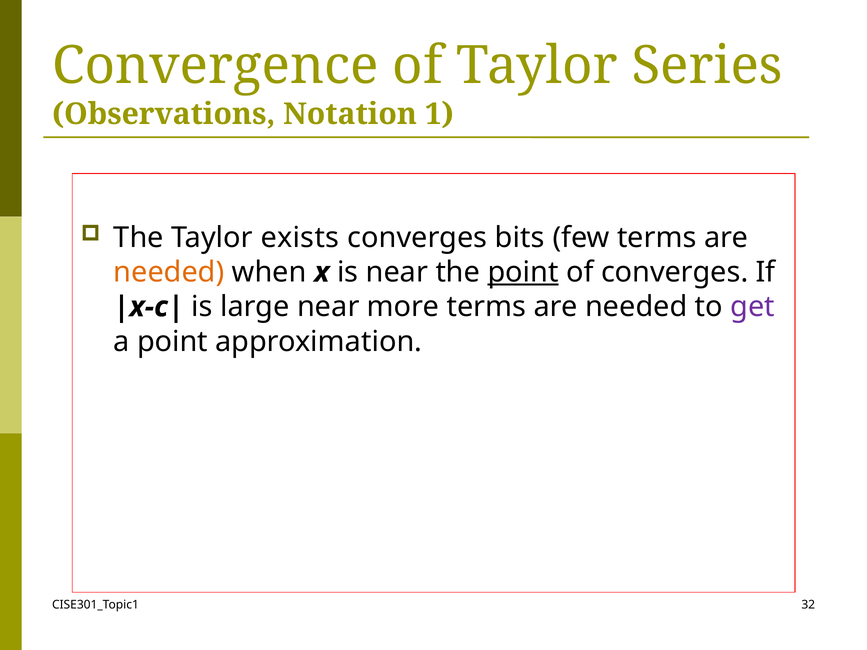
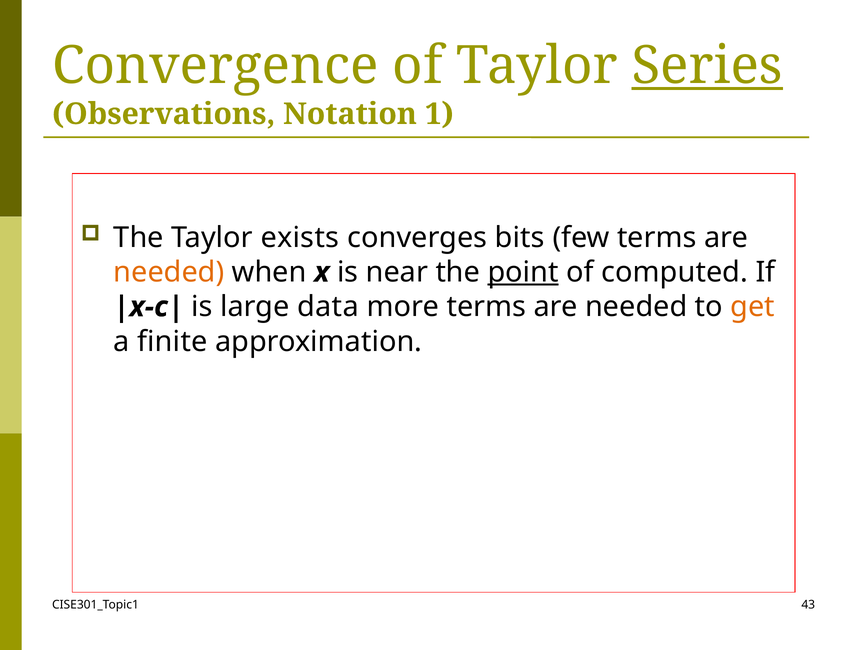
Series underline: none -> present
of converges: converges -> computed
large near: near -> data
get colour: purple -> orange
a point: point -> finite
32: 32 -> 43
